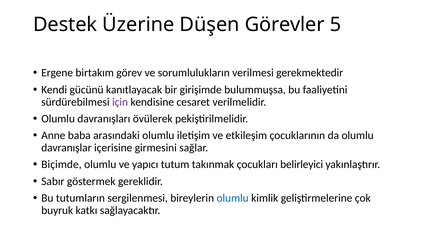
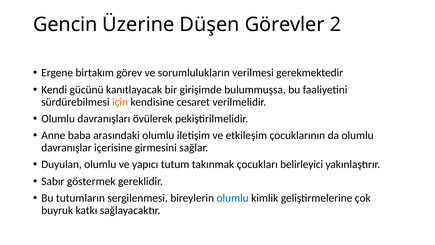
Destek: Destek -> Gencin
5: 5 -> 2
için colour: purple -> orange
Biçimde: Biçimde -> Duyulan
